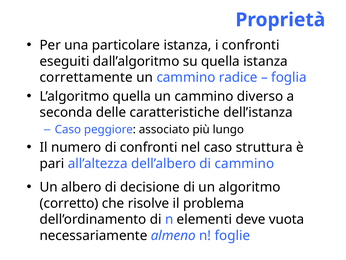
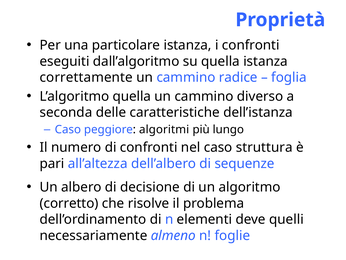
associato: associato -> algoritmi
di cammino: cammino -> sequenze
vuota: vuota -> quelli
